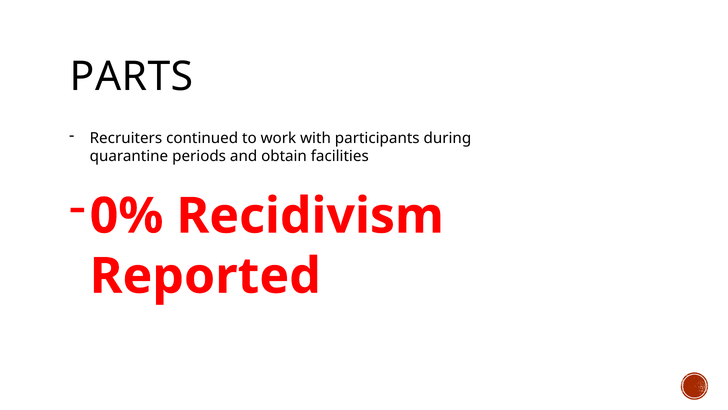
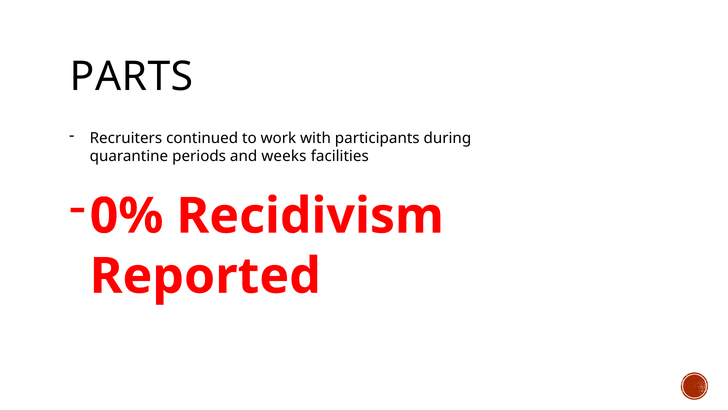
obtain: obtain -> weeks
